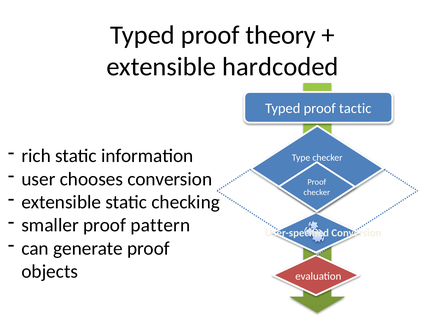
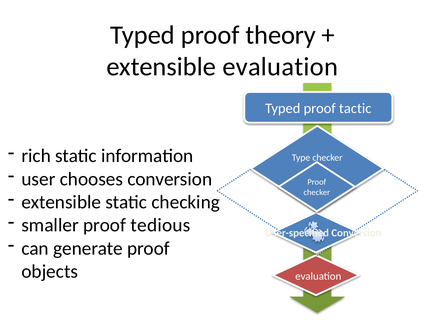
extensible hardcoded: hardcoded -> evaluation
pattern: pattern -> tedious
